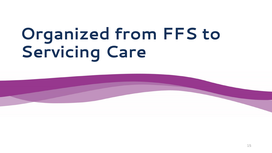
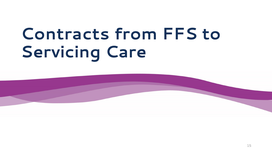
Organized: Organized -> Contracts
